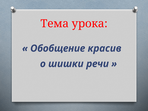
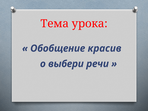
шишки: шишки -> выбери
